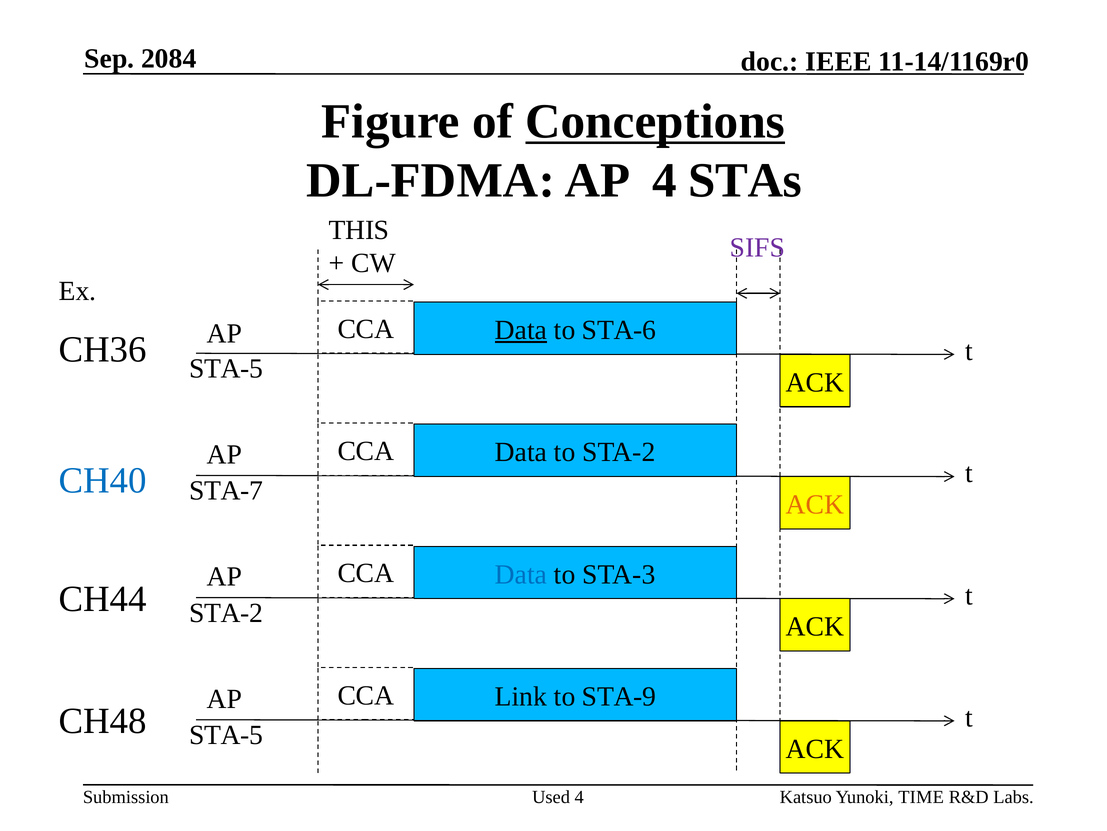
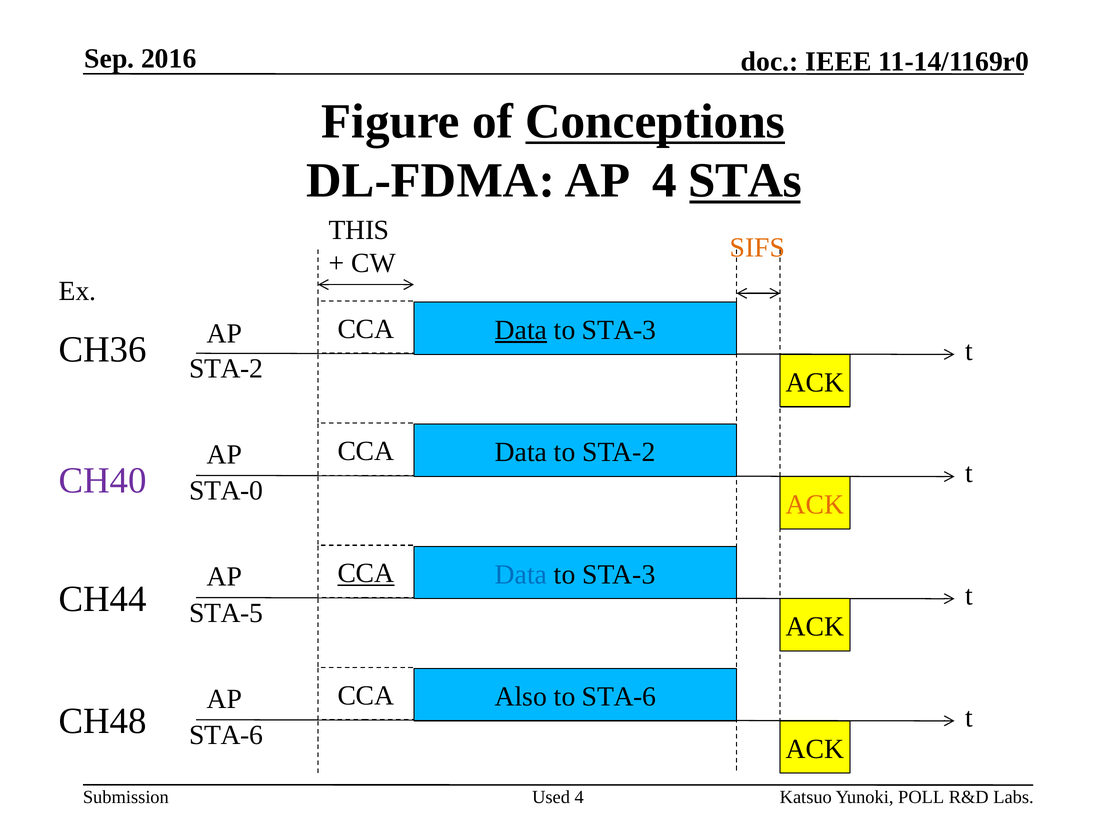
2084: 2084 -> 2016
STAs underline: none -> present
SIFS colour: purple -> orange
STA-6 at (619, 330): STA-6 -> STA-3
STA-5 at (226, 368): STA-5 -> STA-2
CH40 colour: blue -> purple
STA-7: STA-7 -> STA-0
CCA at (366, 573) underline: none -> present
STA-2 at (226, 612): STA-2 -> STA-5
Link: Link -> Also
to STA-9: STA-9 -> STA-6
STA-5 at (226, 734): STA-5 -> STA-6
TIME: TIME -> POLL
